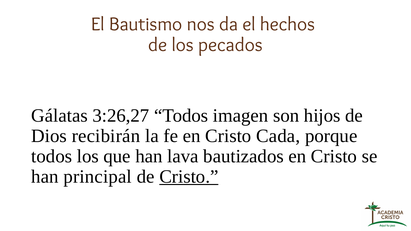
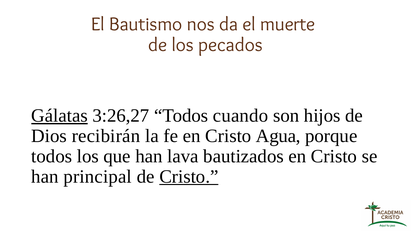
hechos: hechos -> muerte
Gálatas underline: none -> present
imagen: imagen -> cuando
Cada: Cada -> Agua
